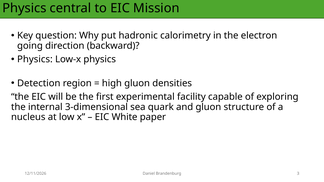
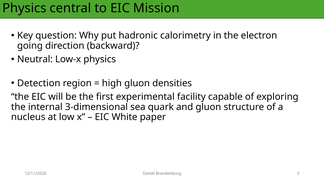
Physics at (35, 59): Physics -> Neutral
